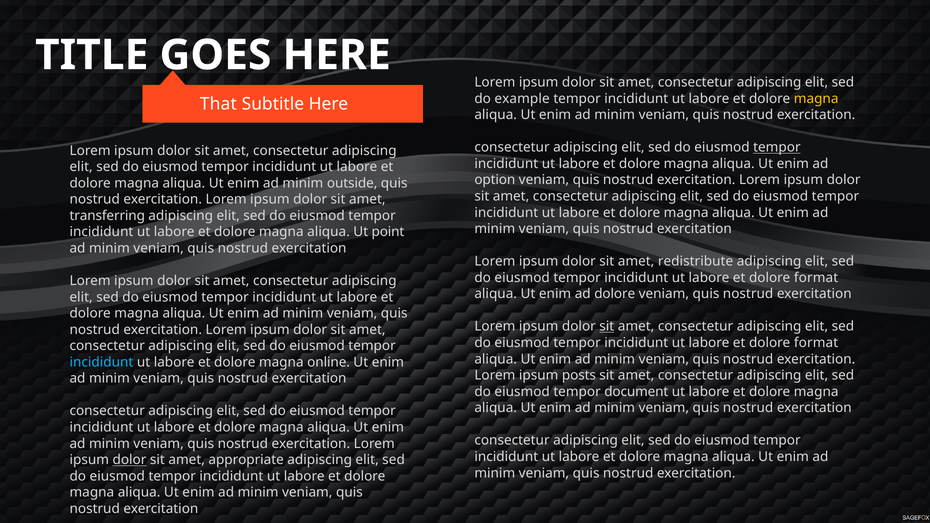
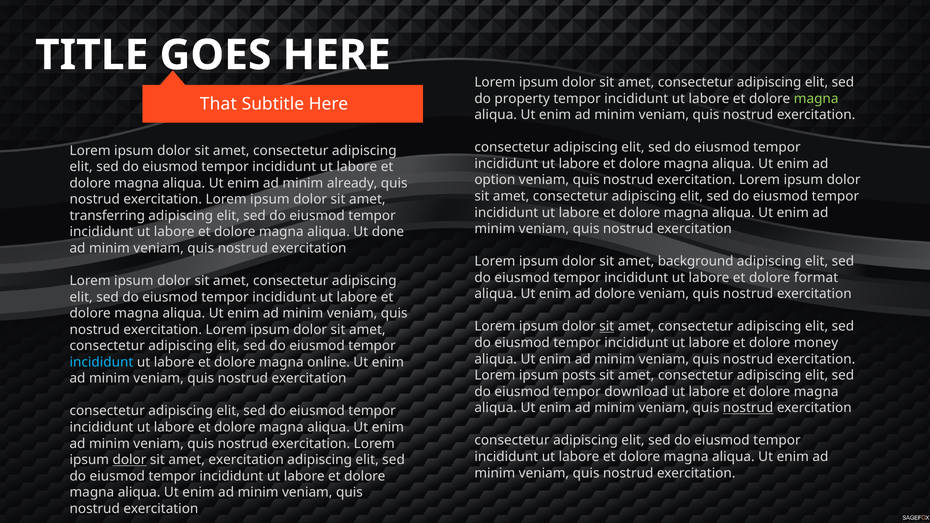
example: example -> property
magna at (816, 99) colour: yellow -> light green
tempor at (777, 147) underline: present -> none
outside: outside -> already
point: point -> done
redistribute: redistribute -> background
format at (816, 343): format -> money
document: document -> download
nostrud at (748, 408) underline: none -> present
amet appropriate: appropriate -> exercitation
